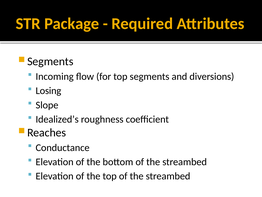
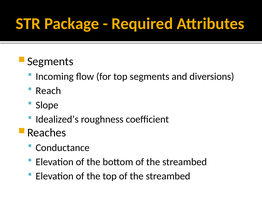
Losing: Losing -> Reach
